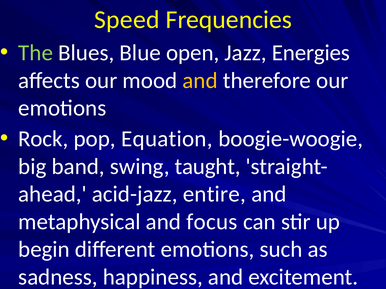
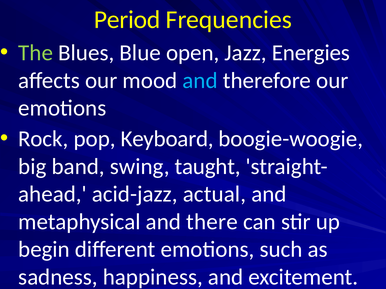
Speed: Speed -> Period
and at (200, 81) colour: yellow -> light blue
Equation: Equation -> Keyboard
entire: entire -> actual
focus: focus -> there
